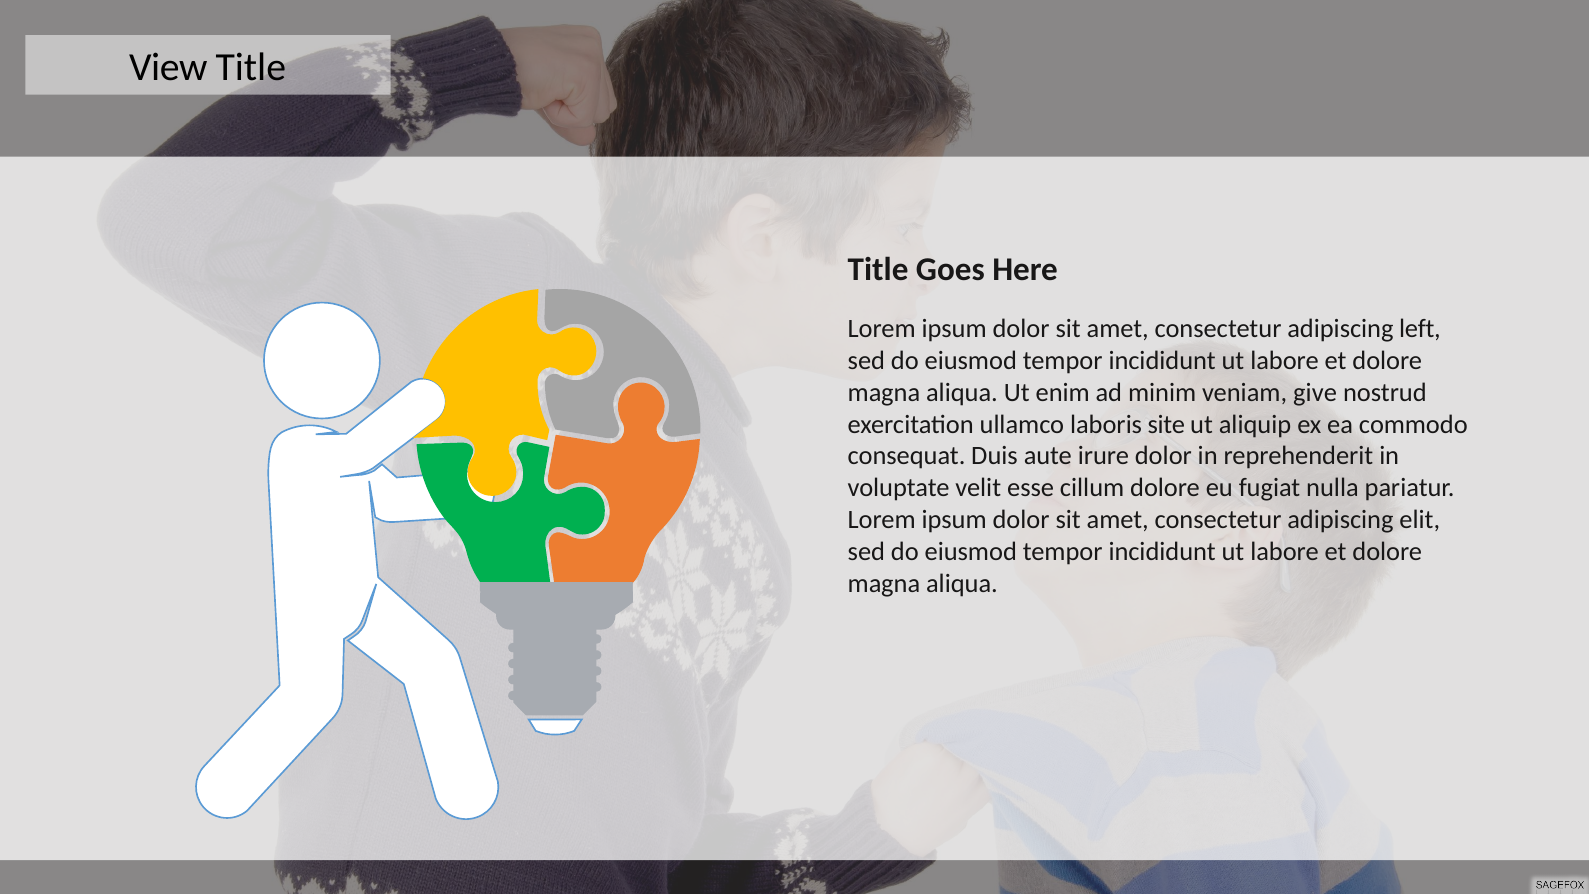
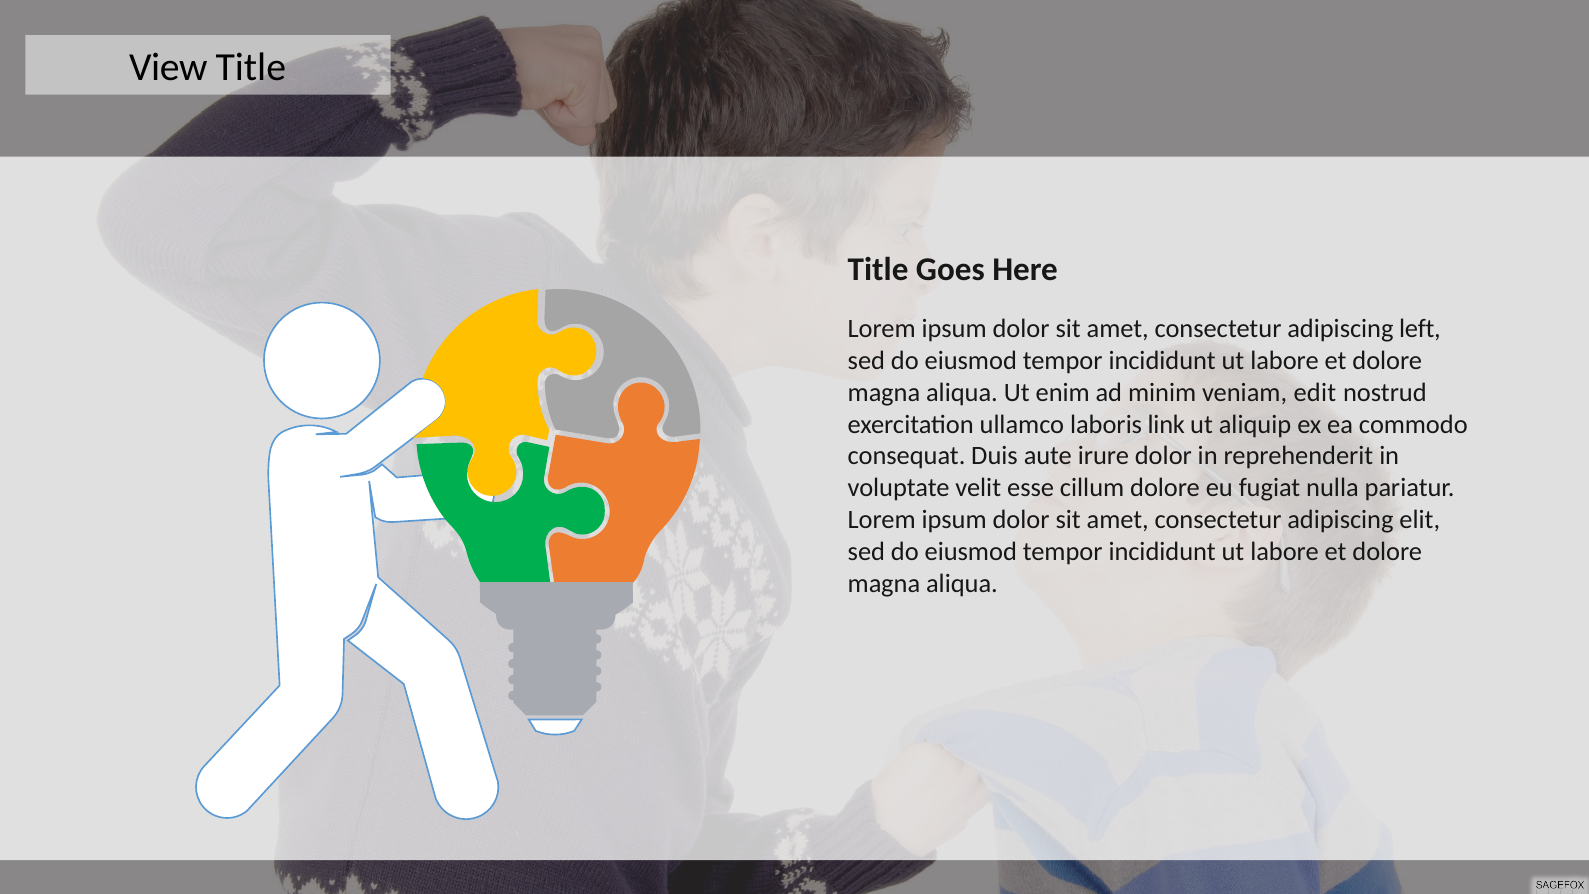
give: give -> edit
site: site -> link
